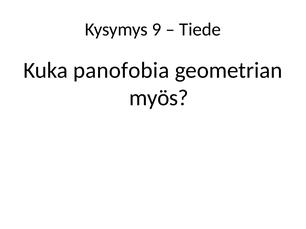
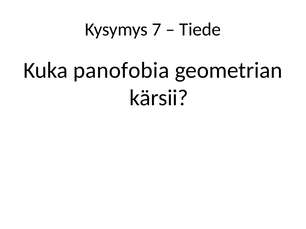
9: 9 -> 7
myös: myös -> kärsii
